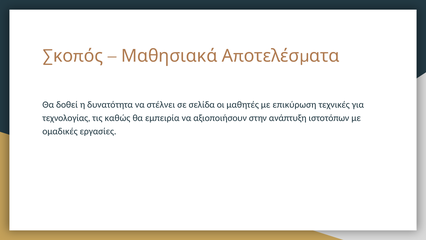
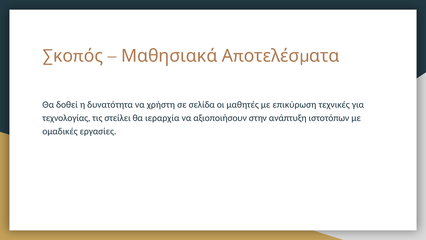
στέλνει: στέλνει -> χρήστη
καθώς: καθώς -> στείλει
εμπειρία: εμπειρία -> ιεραρχία
